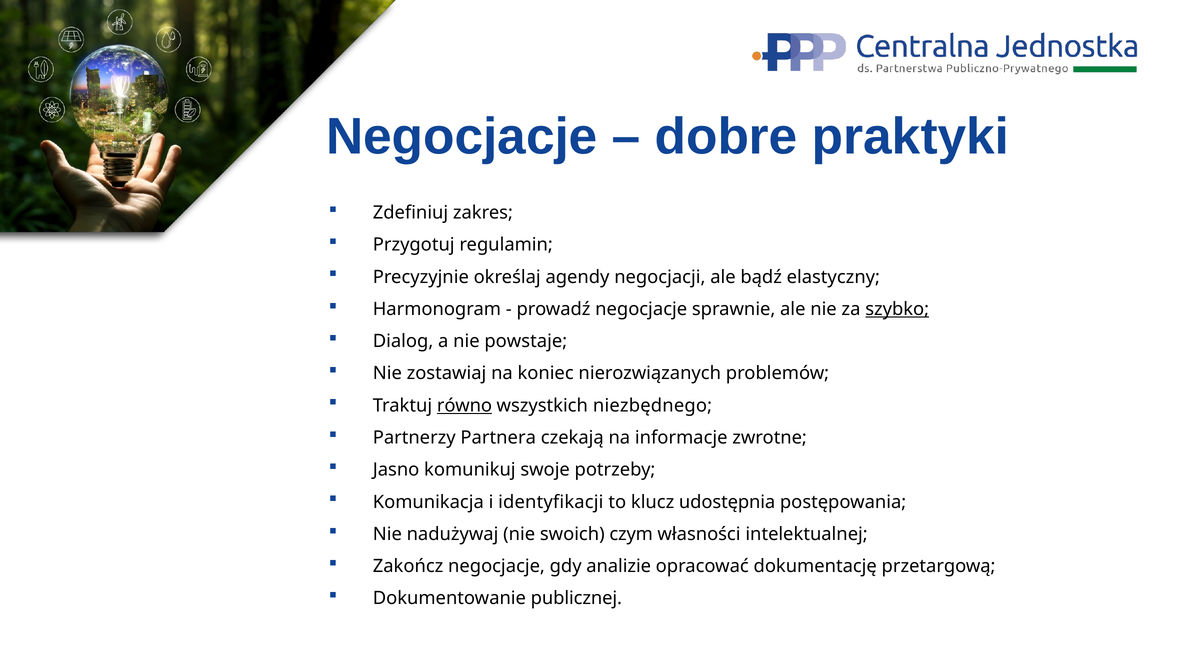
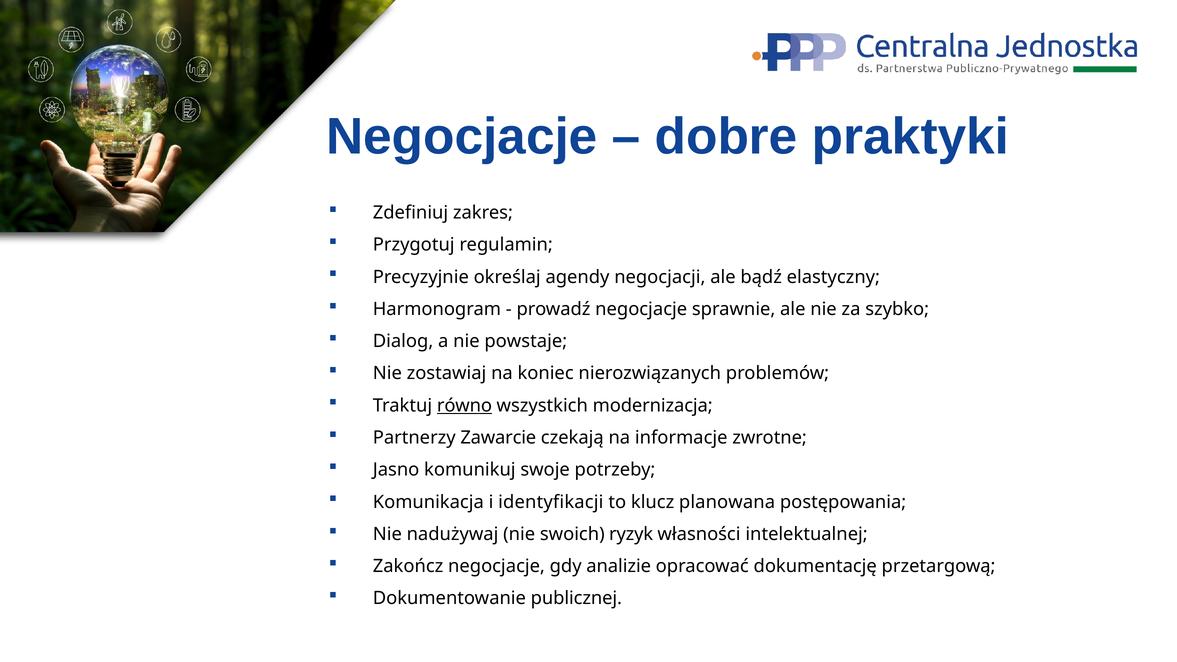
szybko underline: present -> none
niezbędnego: niezbędnego -> modernizacja
Partnera: Partnera -> Zawarcie
udostępnia: udostępnia -> planowana
czym: czym -> ryzyk
